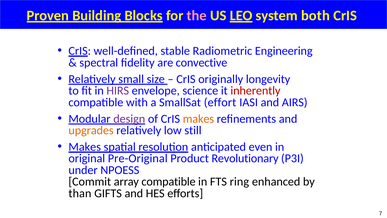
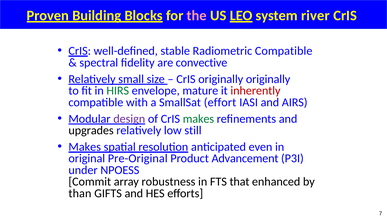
both: both -> river
Radiometric Engineering: Engineering -> Compatible
originally longevity: longevity -> originally
HIRS colour: purple -> green
science: science -> mature
makes at (198, 119) colour: orange -> green
upgrades colour: orange -> black
Revolutionary: Revolutionary -> Advancement
array compatible: compatible -> robustness
ring: ring -> that
